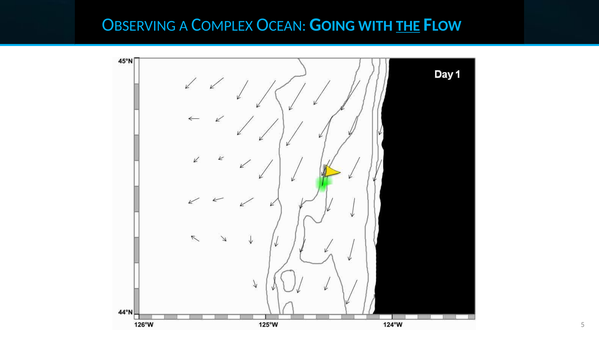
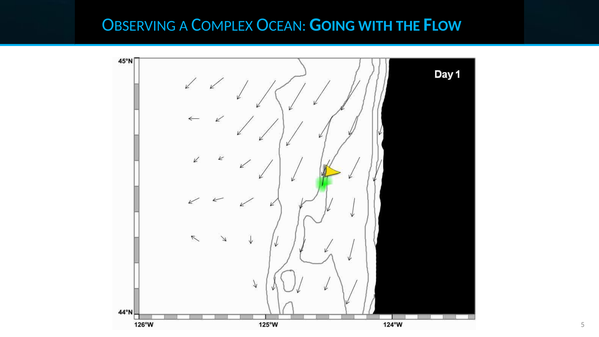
THE underline: present -> none
